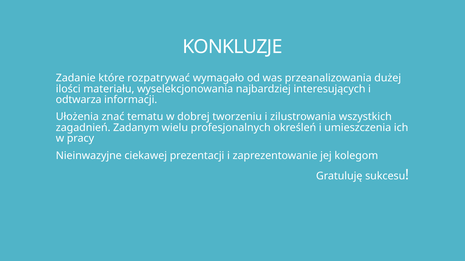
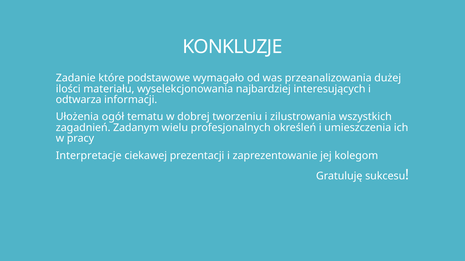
rozpatrywać: rozpatrywać -> podstawowe
znać: znać -> ogół
Nieinwazyjne: Nieinwazyjne -> Interpretacje
